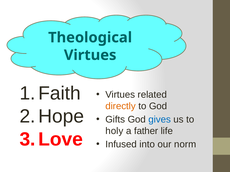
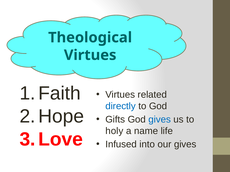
directly colour: orange -> blue
father: father -> name
our norm: norm -> gives
